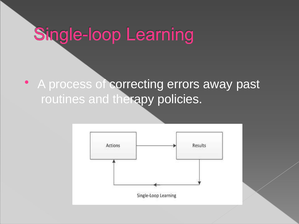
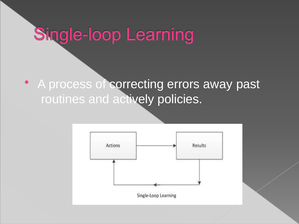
therapy: therapy -> actively
